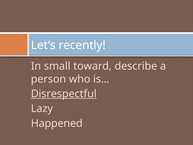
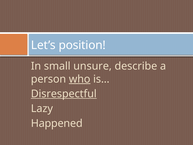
recently: recently -> position
toward: toward -> unsure
who underline: none -> present
